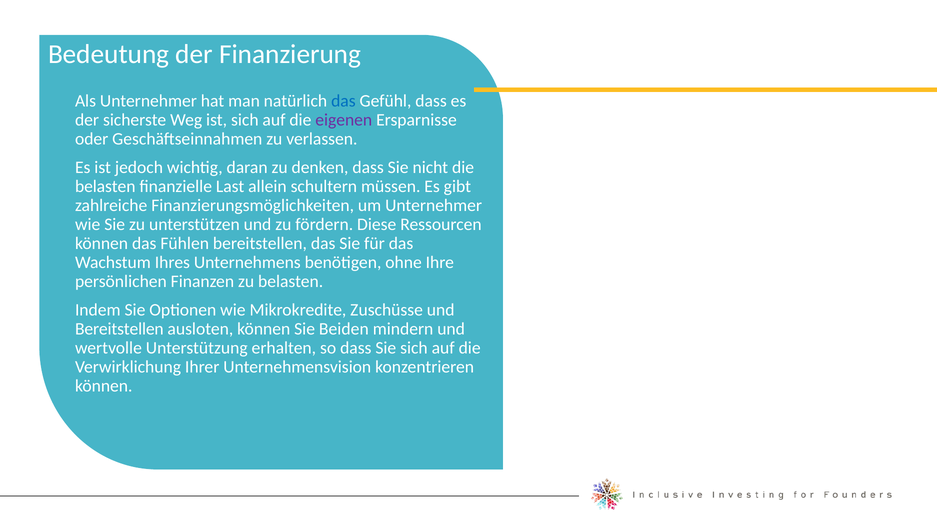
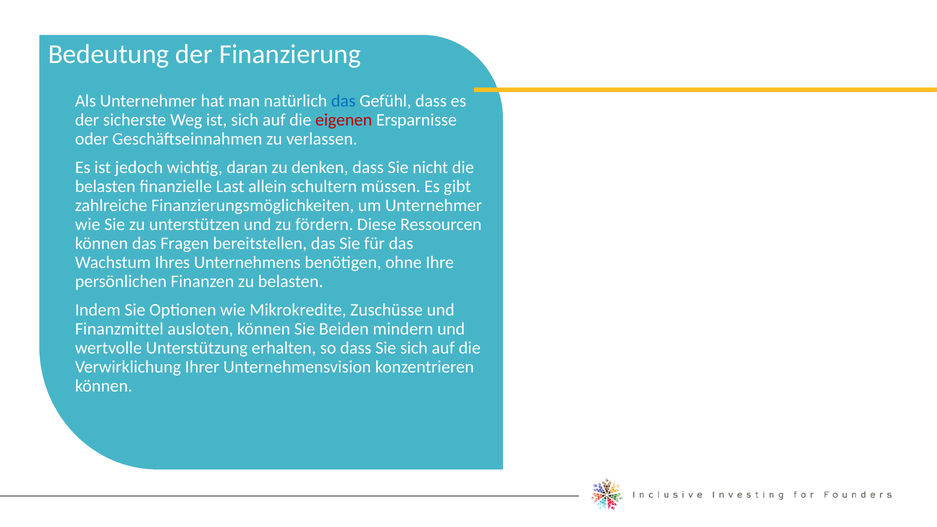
eigenen colour: purple -> red
Fühlen: Fühlen -> Fragen
Bereitstellen at (119, 329): Bereitstellen -> Finanzmittel
